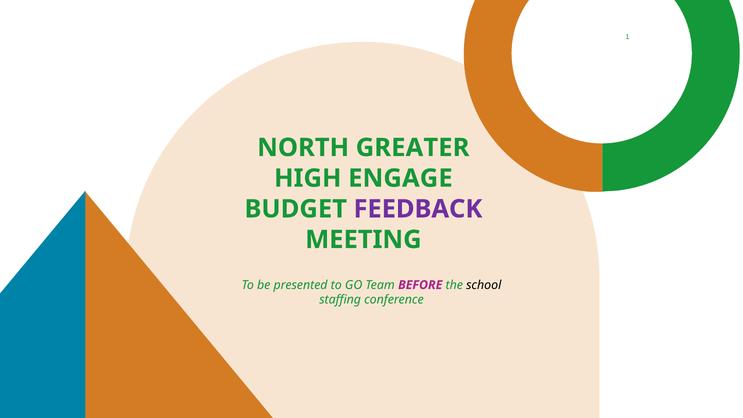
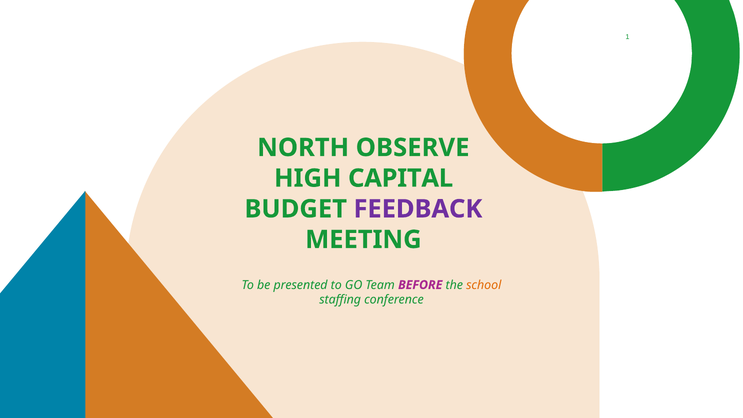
GREATER: GREATER -> OBSERVE
ENGAGE: ENGAGE -> CAPITAL
school colour: black -> orange
